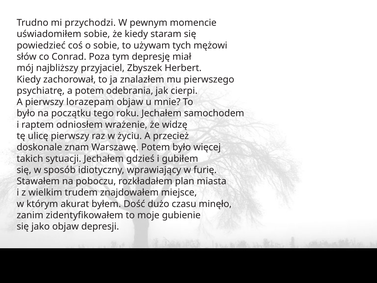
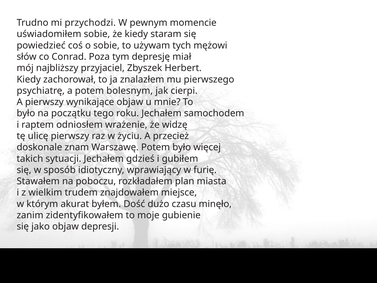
odebrania: odebrania -> bolesnym
lorazepam: lorazepam -> wynikające
